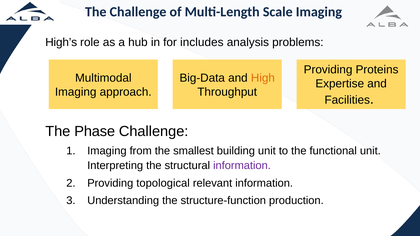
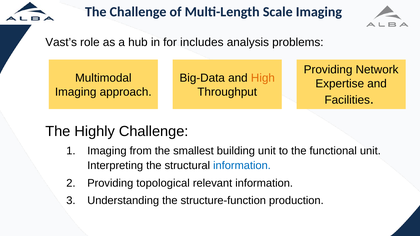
High’s: High’s -> Vast’s
Proteins: Proteins -> Network
Phase: Phase -> Highly
information at (242, 166) colour: purple -> blue
